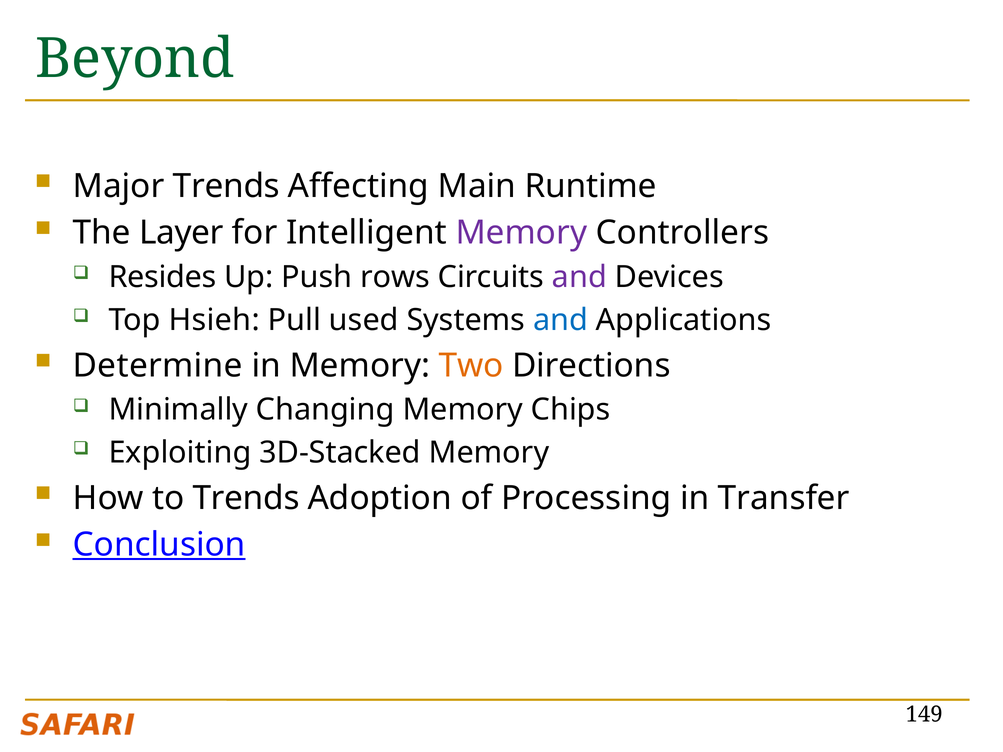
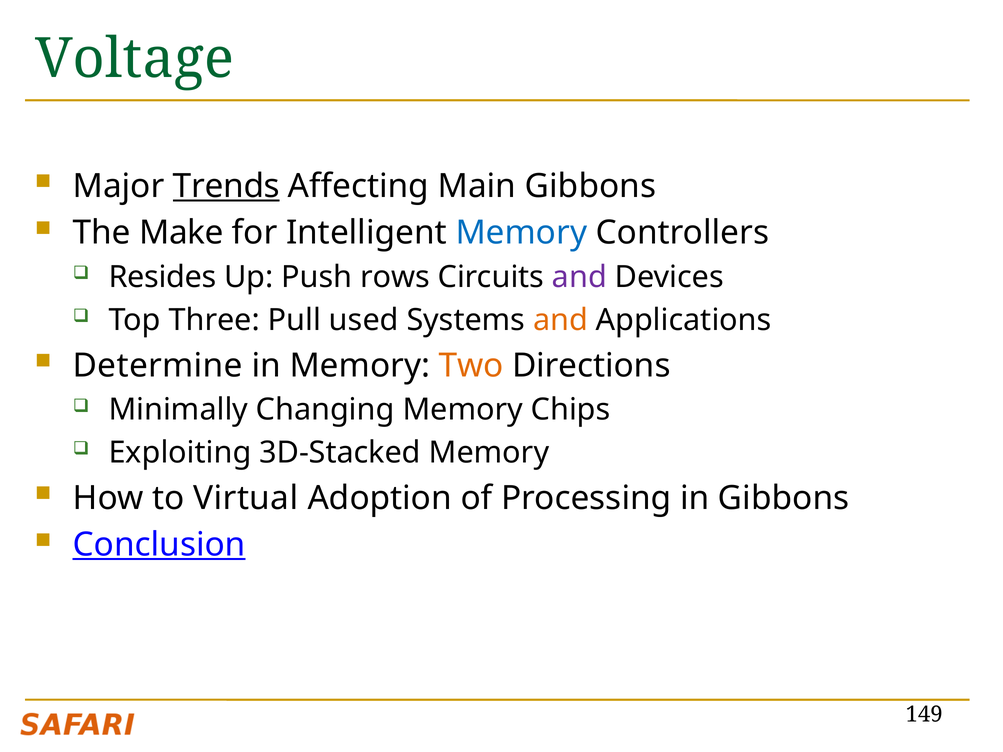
Beyond: Beyond -> Voltage
Trends at (226, 186) underline: none -> present
Main Runtime: Runtime -> Gibbons
Layer: Layer -> Make
Memory at (521, 233) colour: purple -> blue
Hsieh: Hsieh -> Three
and at (561, 320) colour: blue -> orange
to Trends: Trends -> Virtual
in Transfer: Transfer -> Gibbons
